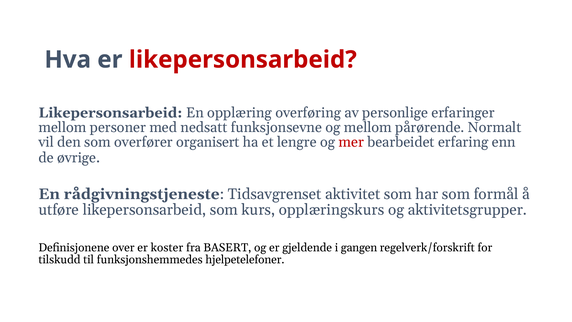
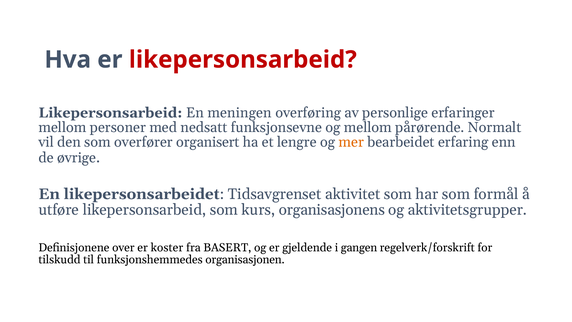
opplæring: opplæring -> meningen
mer colour: red -> orange
rådgivningstjeneste: rådgivningstjeneste -> likepersonsarbeidet
opplæringskurs: opplæringskurs -> organisasjonens
hjelpetelefoner: hjelpetelefoner -> organisasjonen
